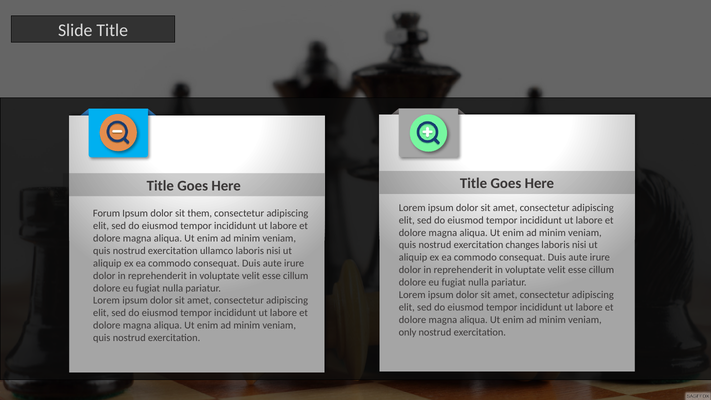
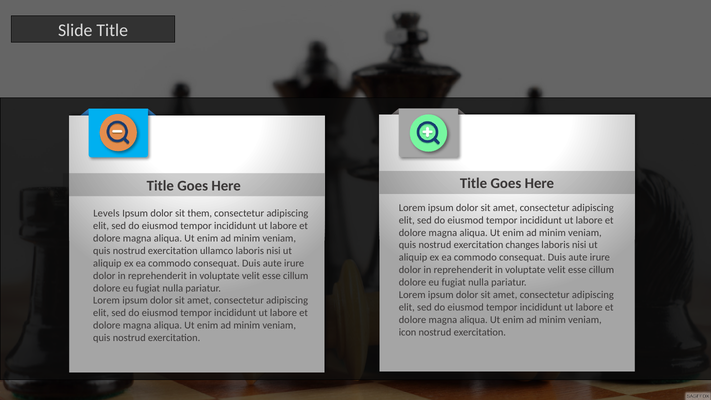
Forum: Forum -> Levels
only: only -> icon
